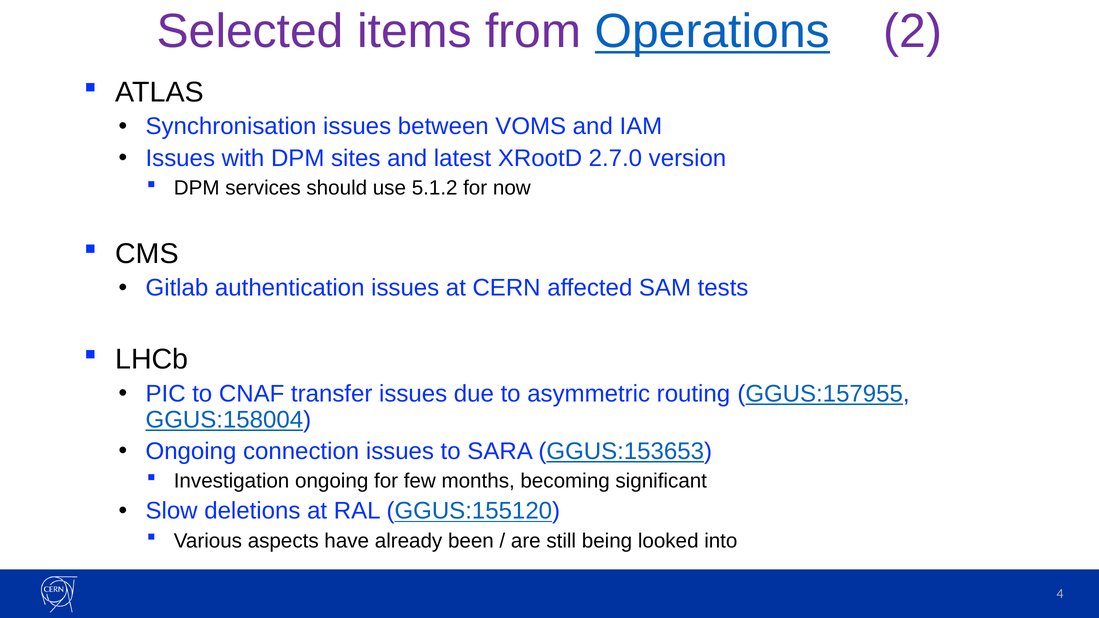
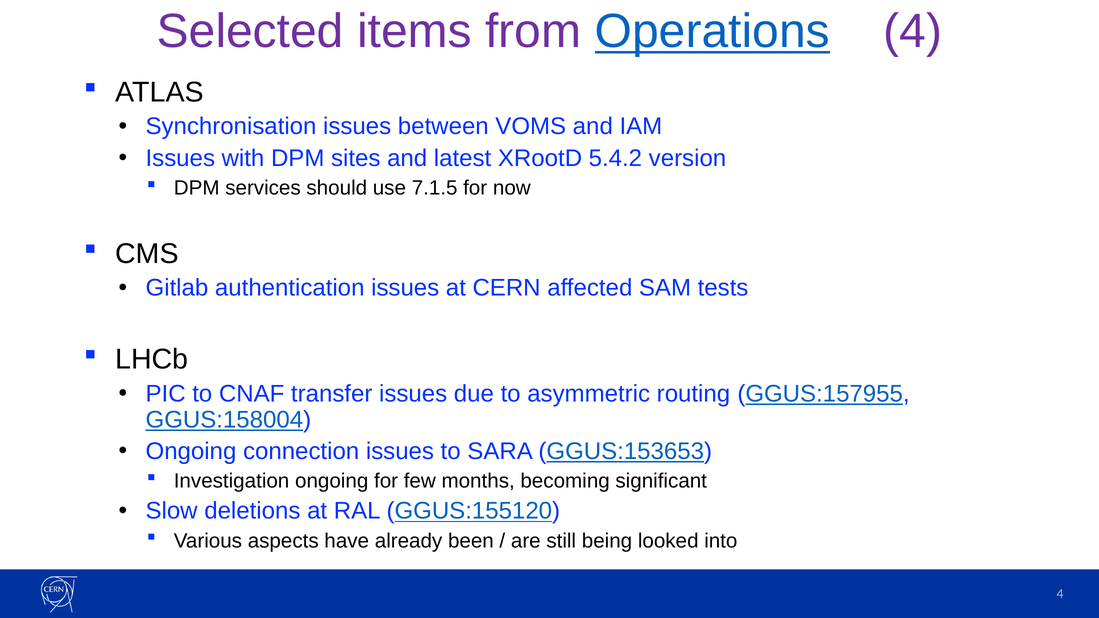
Operations 2: 2 -> 4
2.7.0: 2.7.0 -> 5.4.2
5.1.2: 5.1.2 -> 7.1.5
